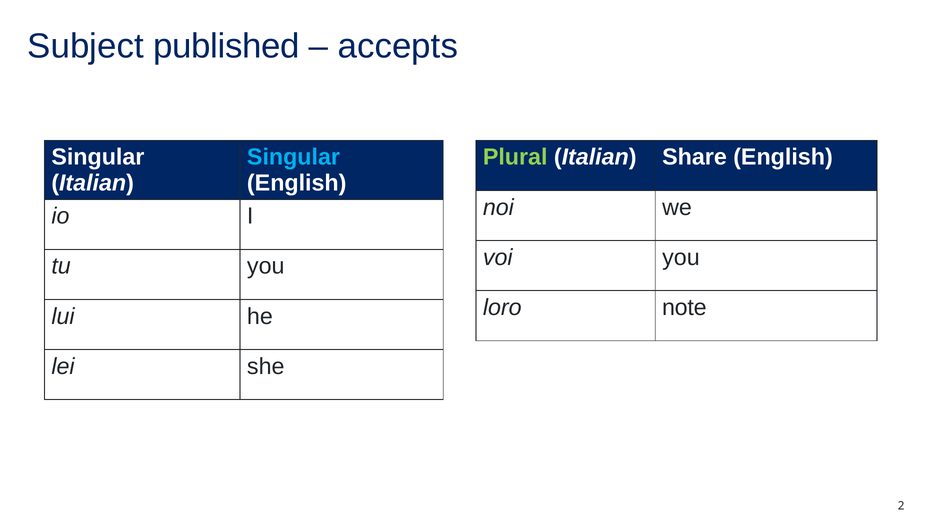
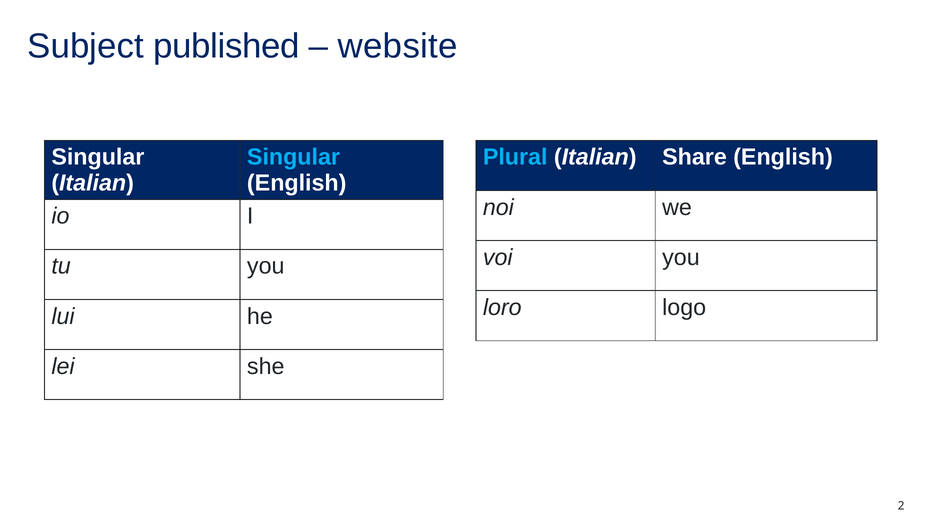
accepts: accepts -> website
Plural colour: light green -> light blue
note: note -> logo
